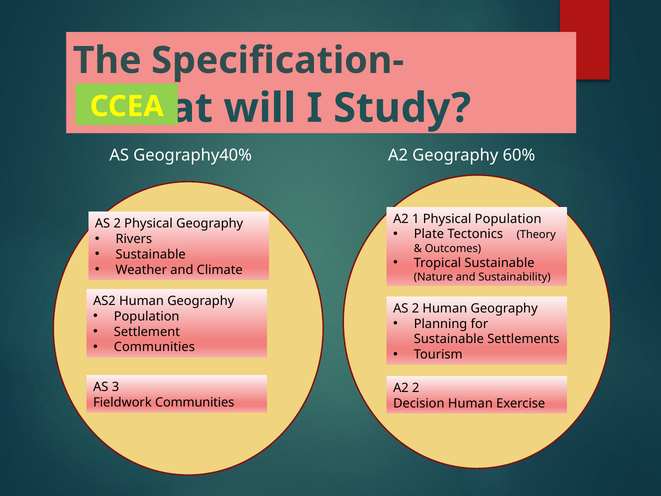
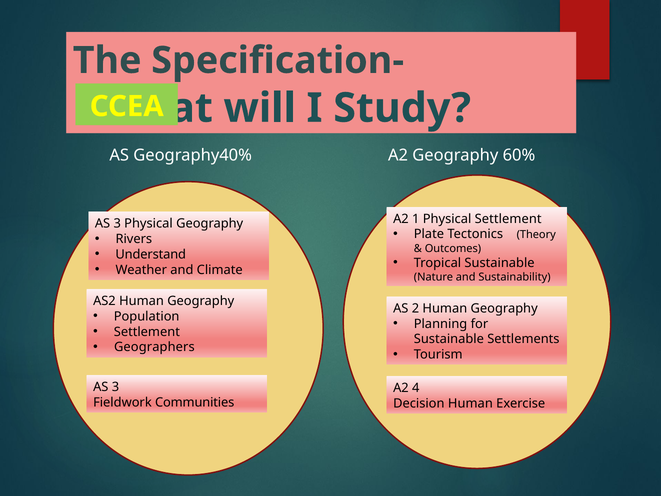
Physical Population: Population -> Settlement
2 at (117, 223): 2 -> 3
Sustainable at (151, 254): Sustainable -> Understand
Communities at (154, 347): Communities -> Geographers
A2 2: 2 -> 4
